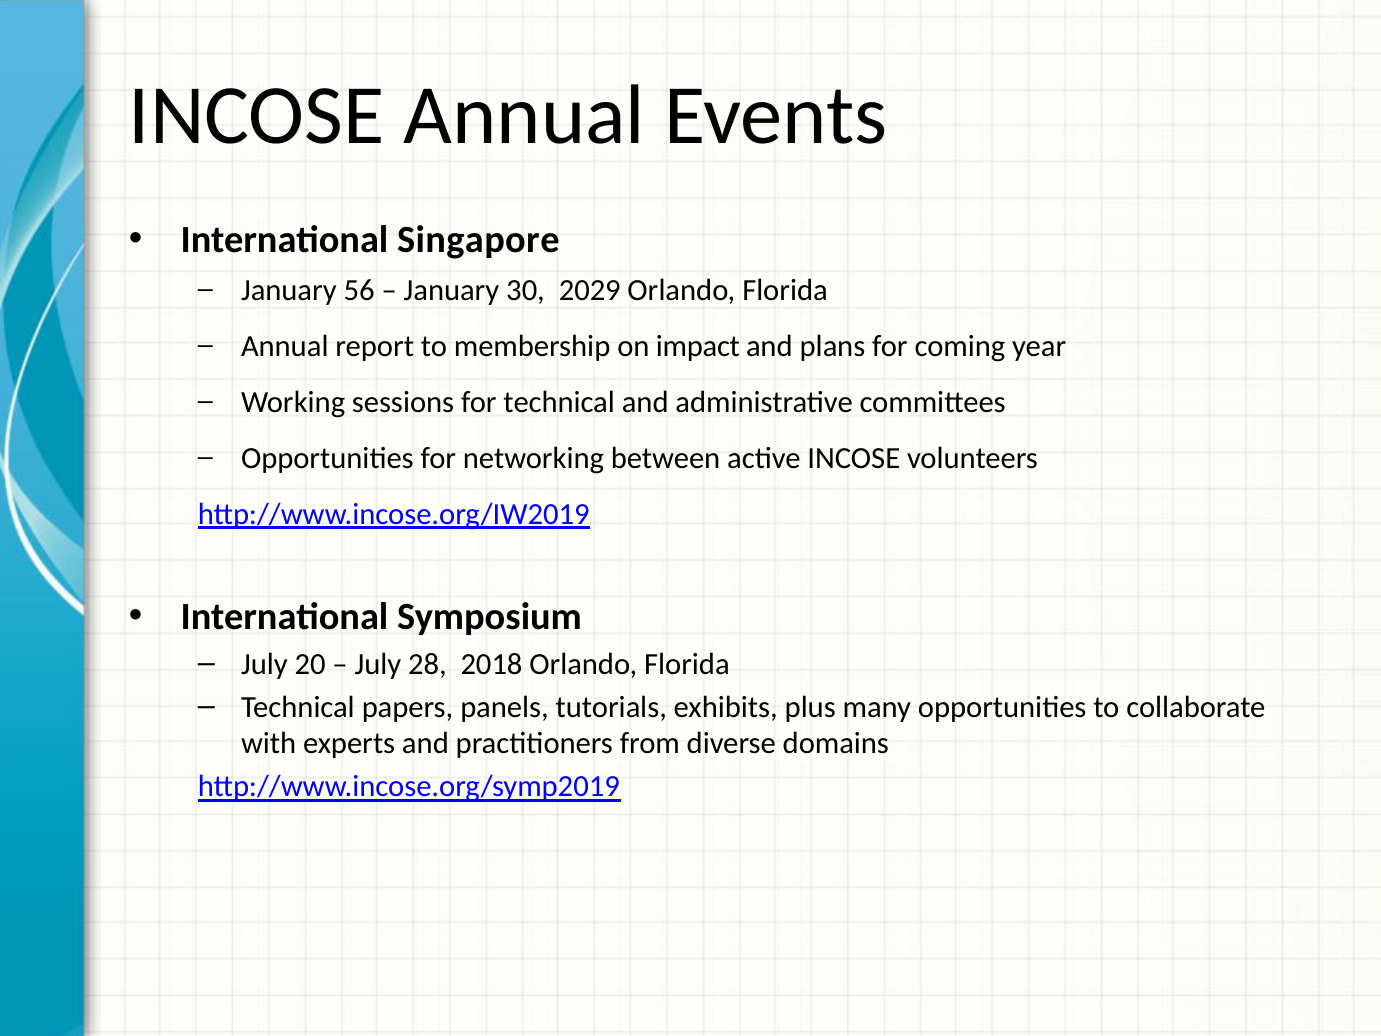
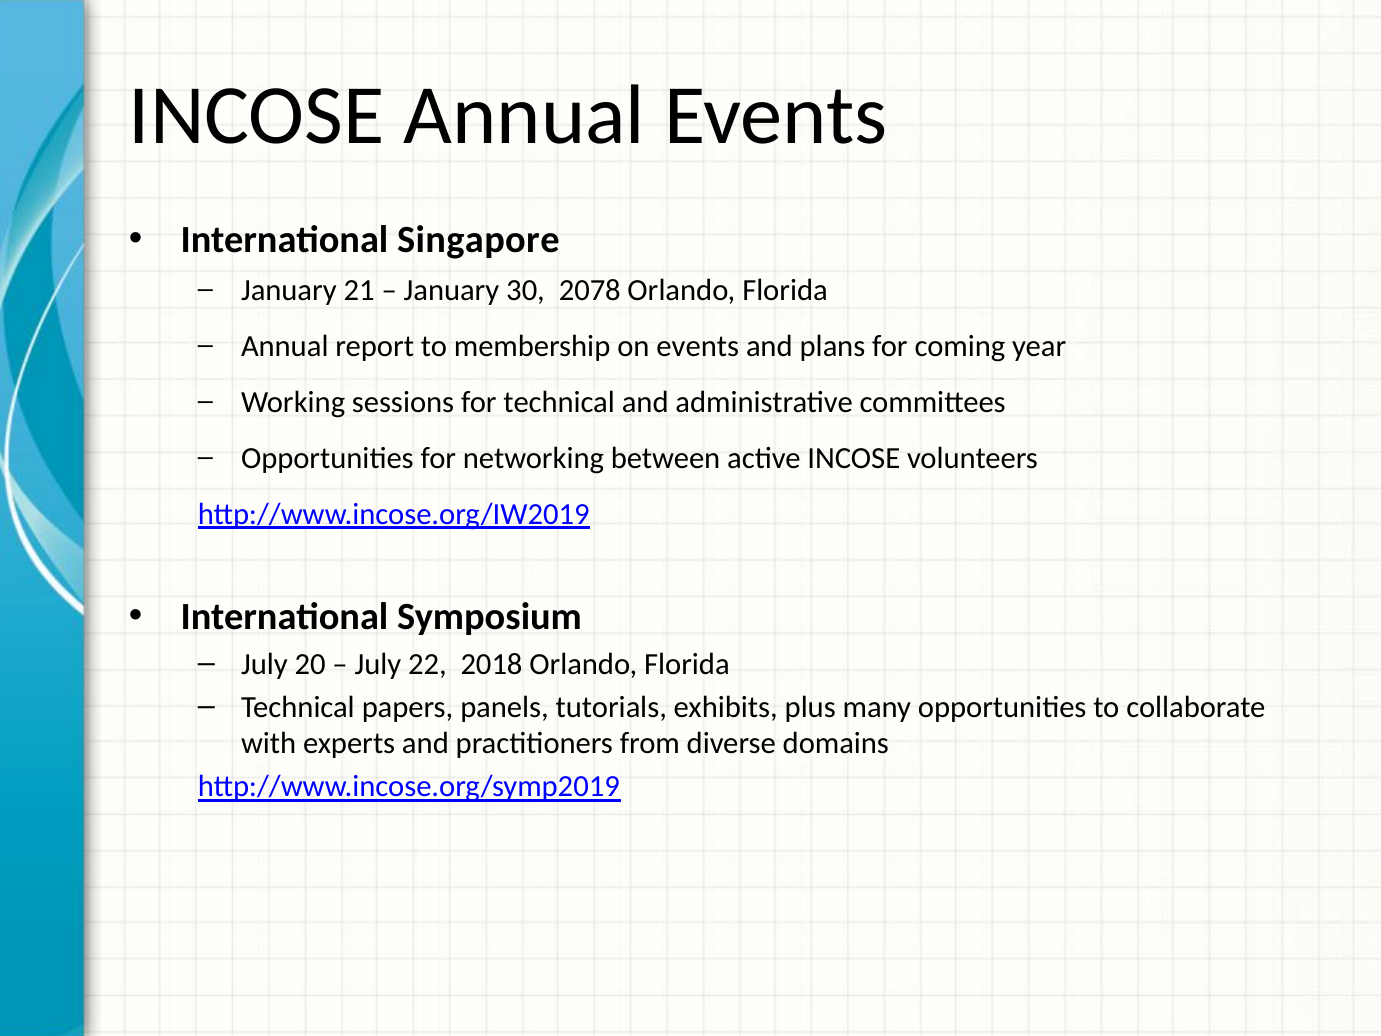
56: 56 -> 21
2029: 2029 -> 2078
on impact: impact -> events
28: 28 -> 22
